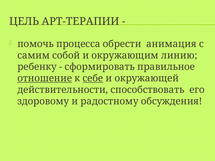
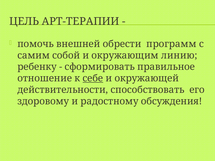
процесса: процесса -> внешней
анимация: анимация -> программ
отношение underline: present -> none
